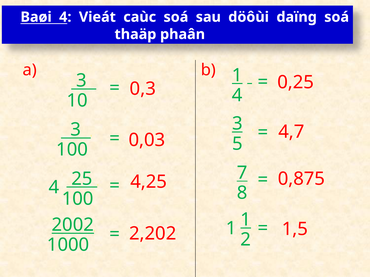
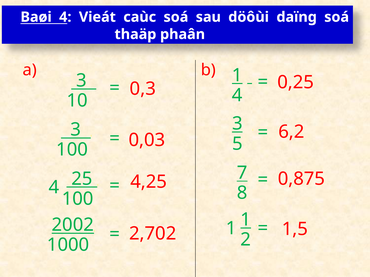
4,7: 4,7 -> 6,2
2,202: 2,202 -> 2,702
